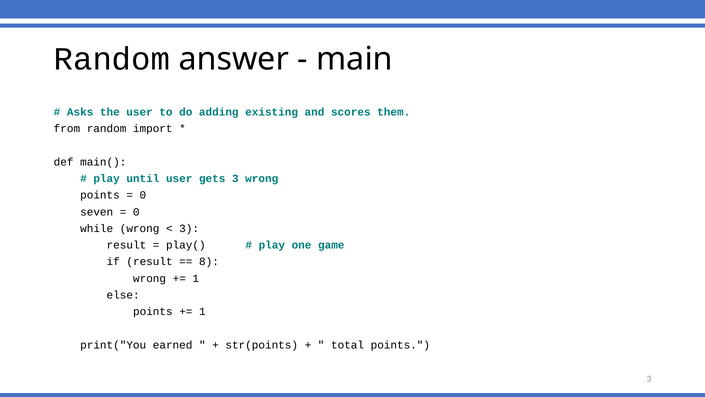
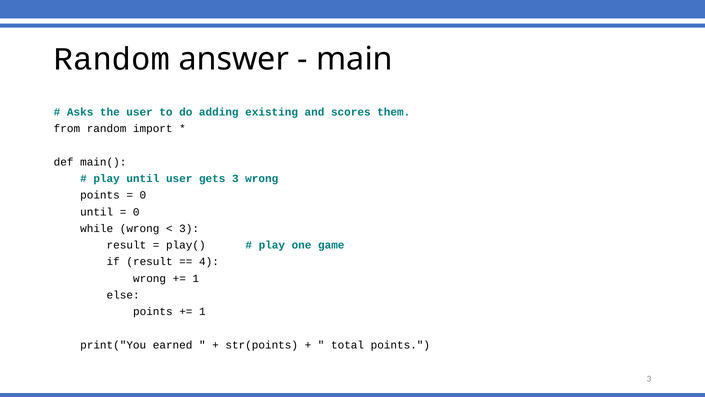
seven at (97, 212): seven -> until
8: 8 -> 4
